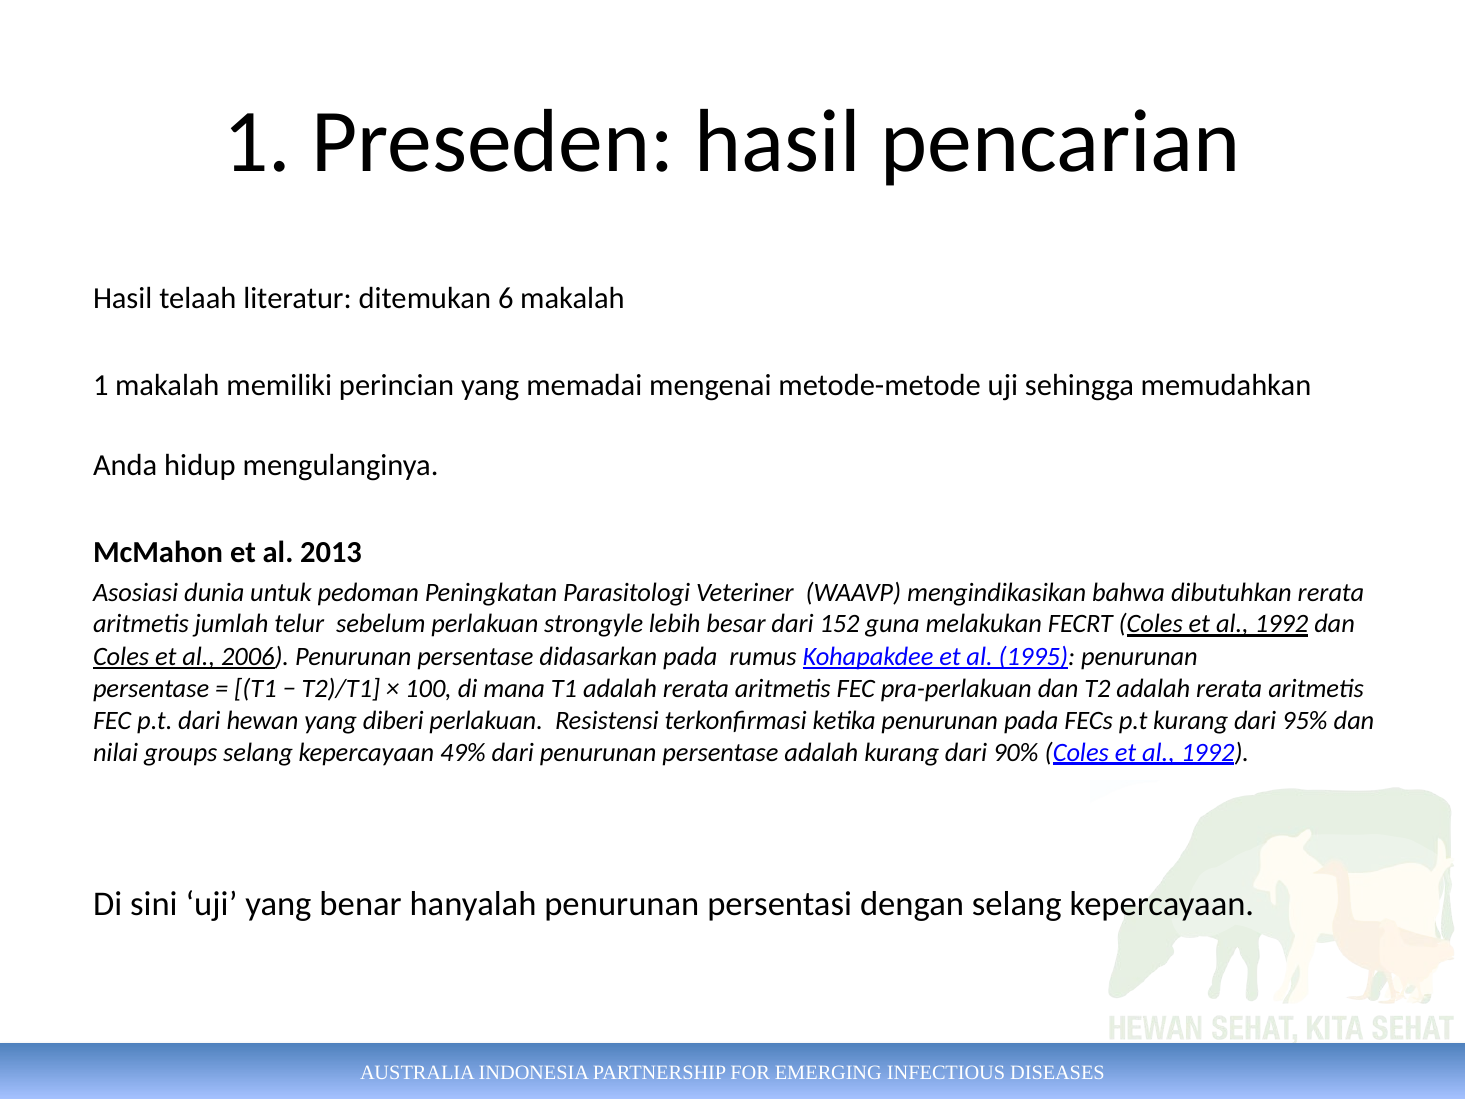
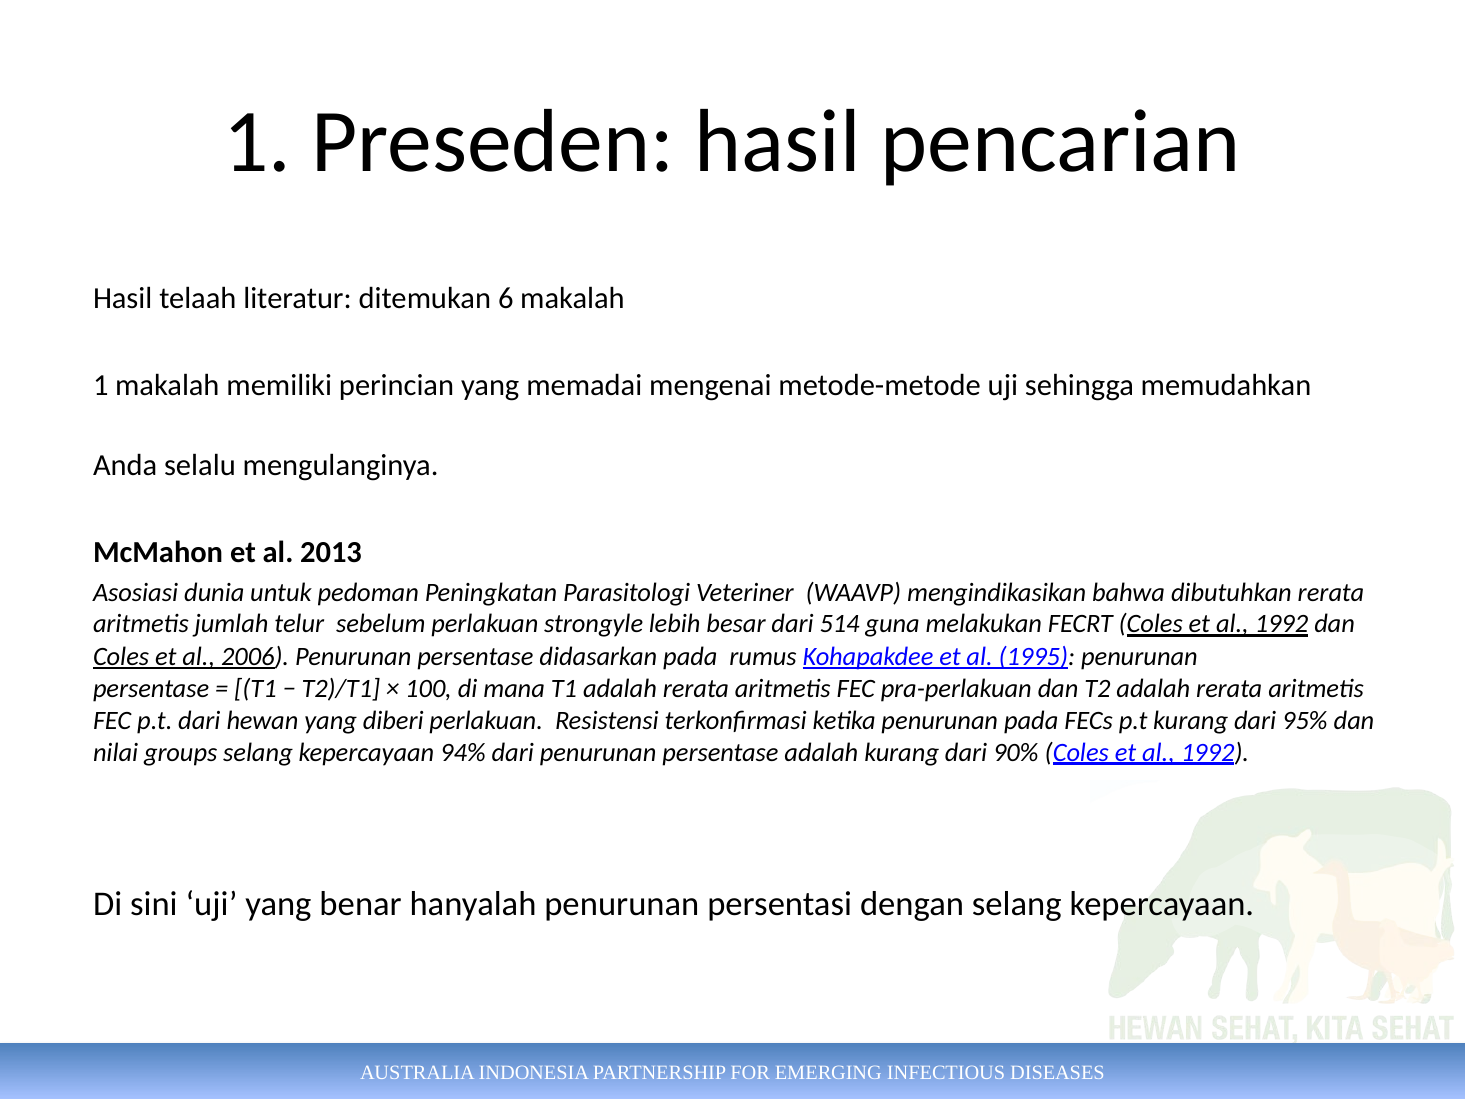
hidup: hidup -> selalu
152: 152 -> 514
49%: 49% -> 94%
